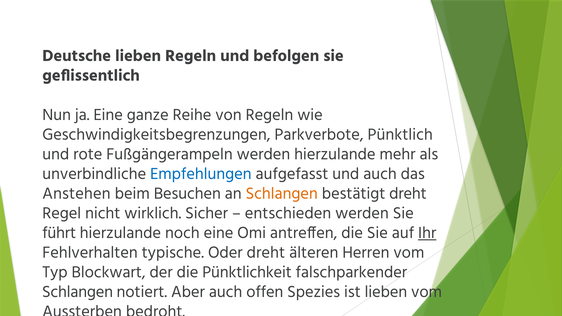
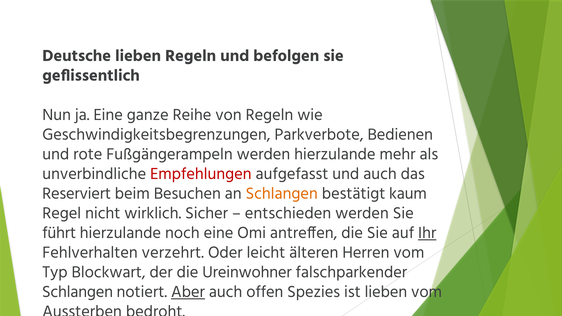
Pünktlich: Pünktlich -> Bedienen
Empfehlungen colour: blue -> red
Anstehen: Anstehen -> Reserviert
bestätigt dreht: dreht -> kaum
typische: typische -> verzehrt
Oder dreht: dreht -> leicht
Pünktlichkeit: Pünktlichkeit -> Ureinwohner
Aber underline: none -> present
